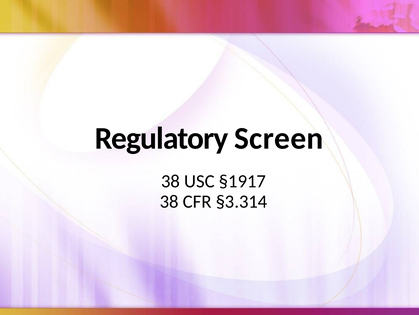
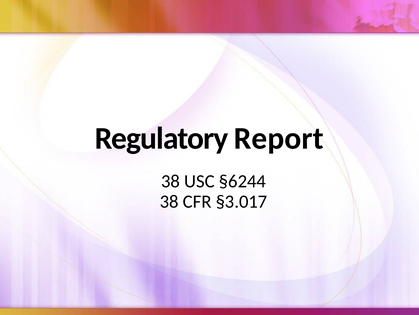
Screen: Screen -> Report
§1917: §1917 -> §6244
§3.314: §3.314 -> §3.017
